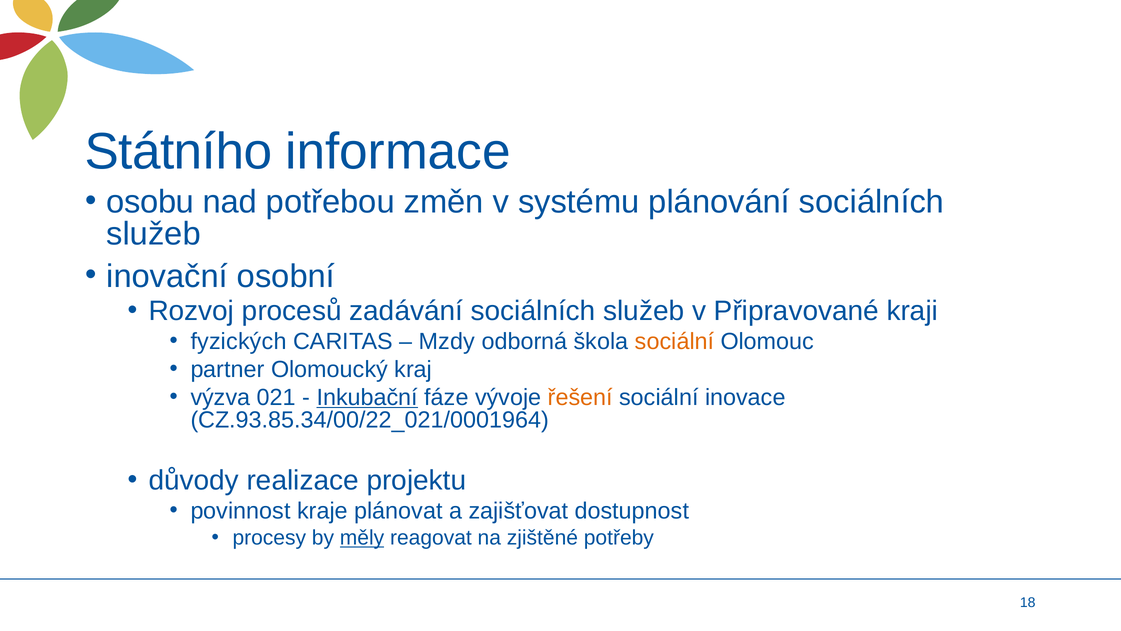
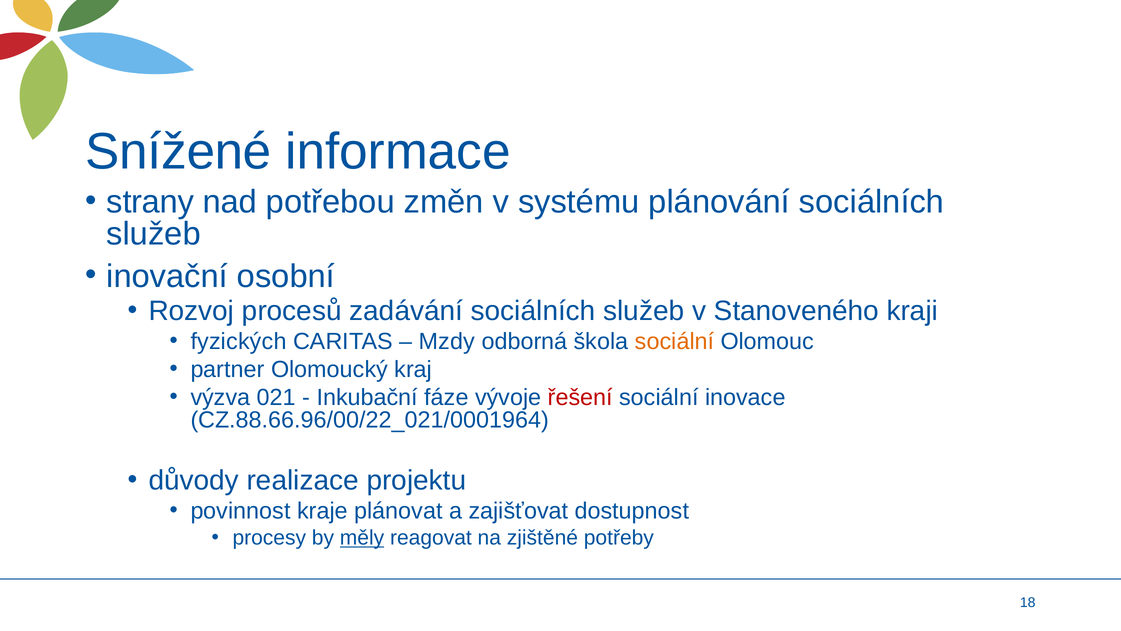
Státního: Státního -> Snížené
osobu: osobu -> strany
Připravované: Připravované -> Stanoveného
Inkubační underline: present -> none
řešení colour: orange -> red
CZ.93.85.34/00/22_021/0001964: CZ.93.85.34/00/22_021/0001964 -> CZ.88.66.96/00/22_021/0001964
